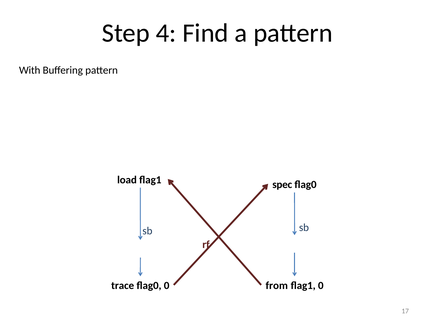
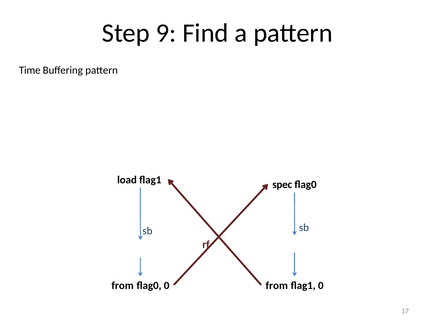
4: 4 -> 9
With: With -> Time
trace at (123, 286): trace -> from
